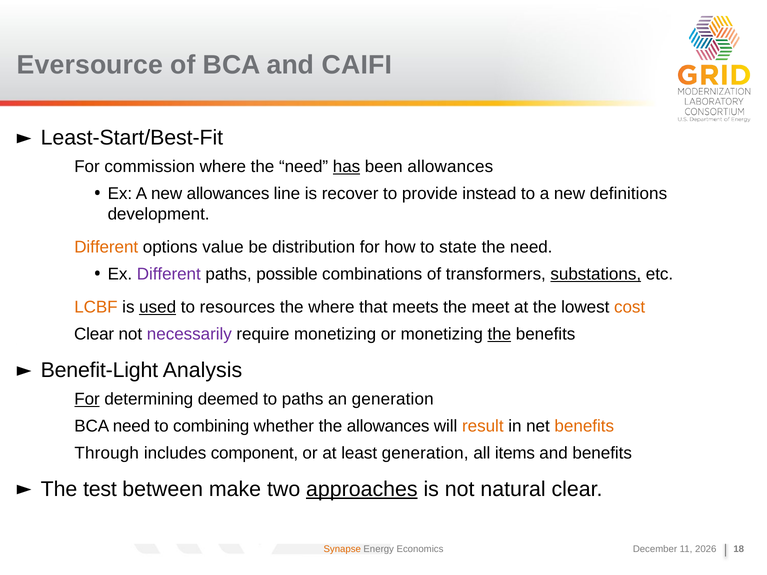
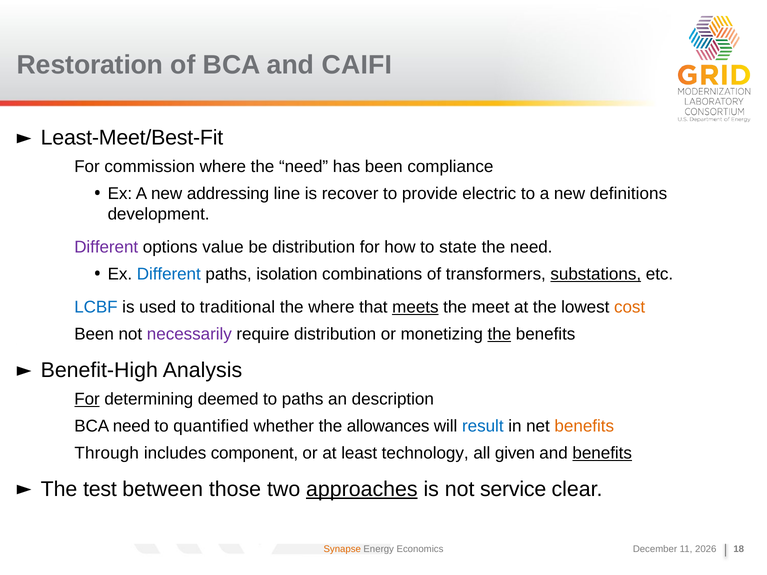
Eversource: Eversource -> Restoration
Least-Start/Best-Fit: Least-Start/Best-Fit -> Least-Meet/Best-Fit
has underline: present -> none
been allowances: allowances -> compliance
new allowances: allowances -> addressing
instead: instead -> electric
Different at (106, 247) colour: orange -> purple
Different at (169, 274) colour: purple -> blue
possible: possible -> isolation
LCBF colour: orange -> blue
used underline: present -> none
resources: resources -> traditional
meets underline: none -> present
Clear at (94, 334): Clear -> Been
require monetizing: monetizing -> distribution
Benefit-Light: Benefit-Light -> Benefit-High
an generation: generation -> description
combining: combining -> quantified
result colour: orange -> blue
least generation: generation -> technology
items: items -> given
benefits at (602, 453) underline: none -> present
make: make -> those
natural: natural -> service
